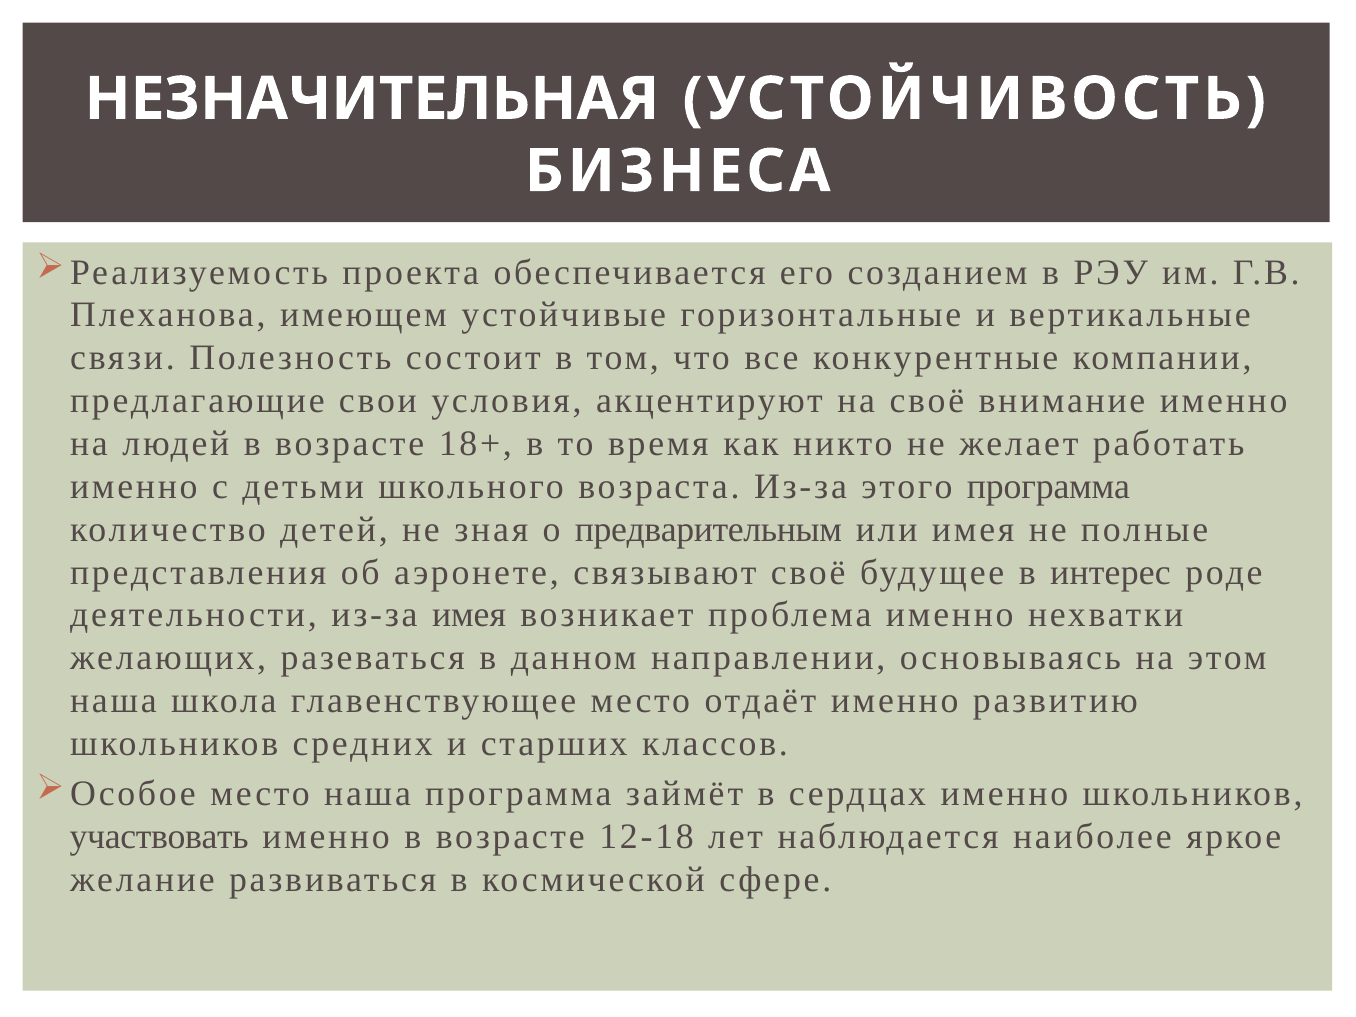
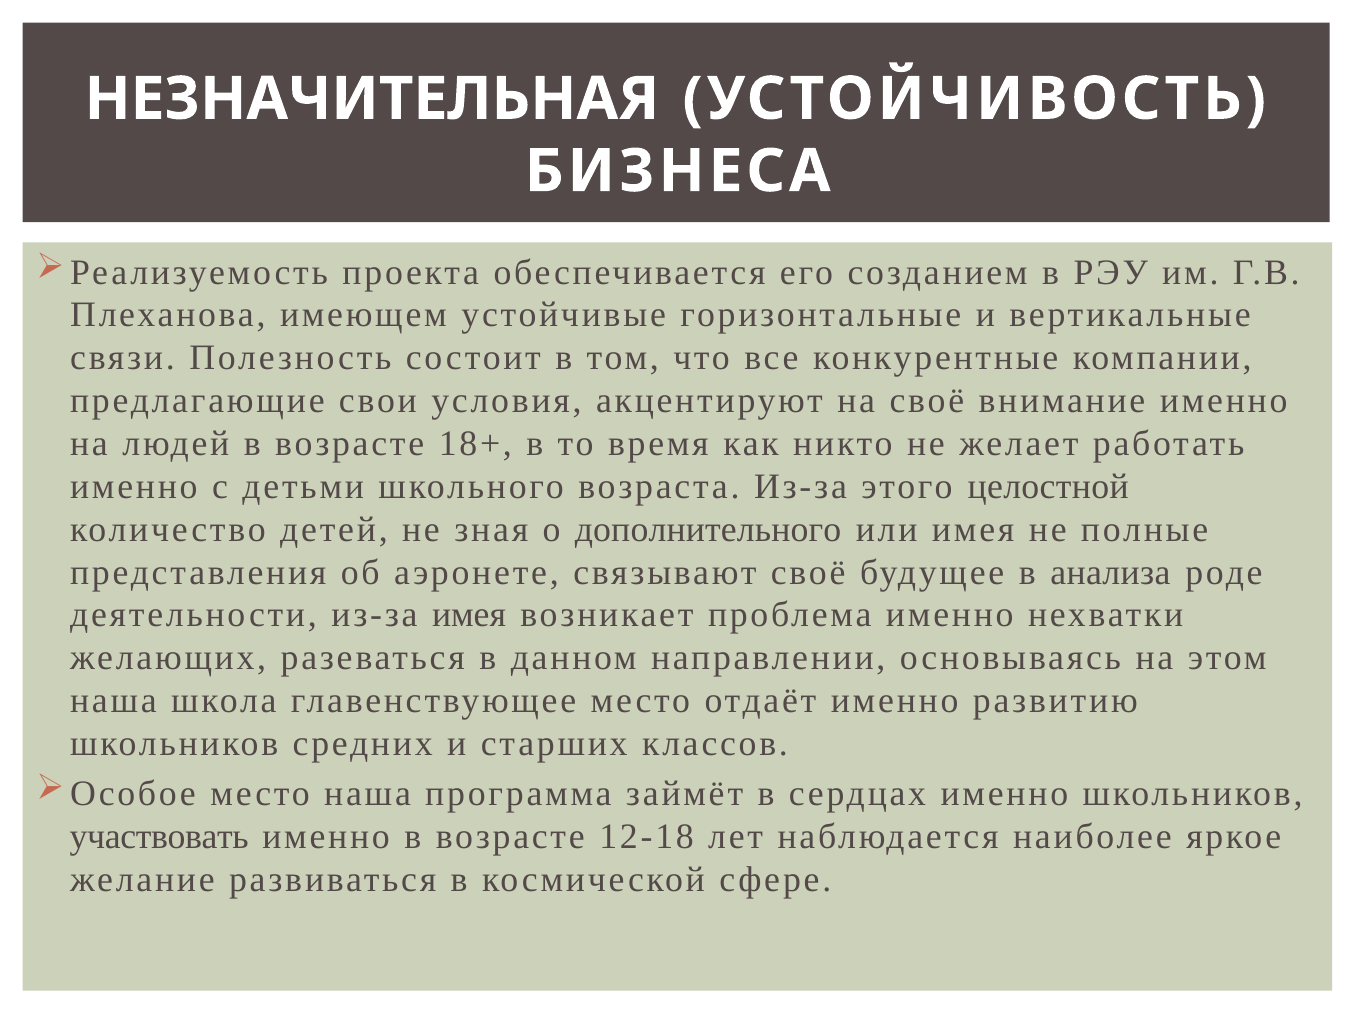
этого программа: программа -> целостной
предварительным: предварительным -> дополнительного
интерес: интерес -> анализа
